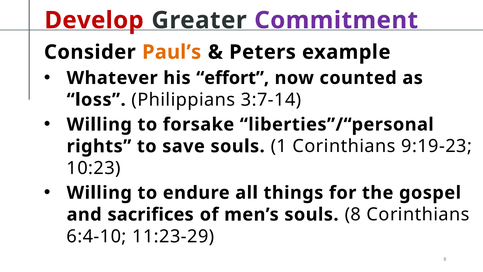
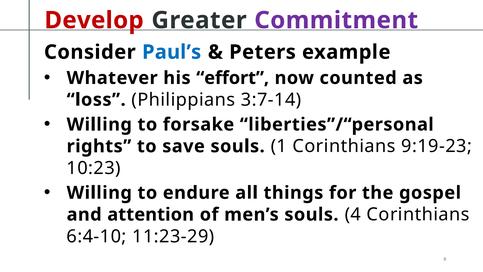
Paul’s colour: orange -> blue
sacrifices: sacrifices -> attention
souls 8: 8 -> 4
